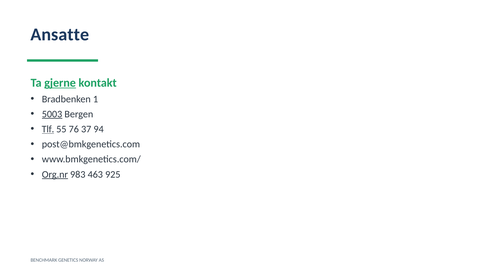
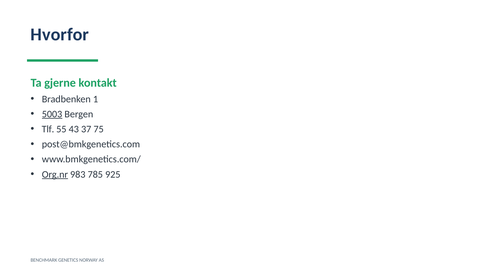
Ansatte: Ansatte -> Hvorfor
gjerne underline: present -> none
Tlf underline: present -> none
76: 76 -> 43
94: 94 -> 75
463: 463 -> 785
